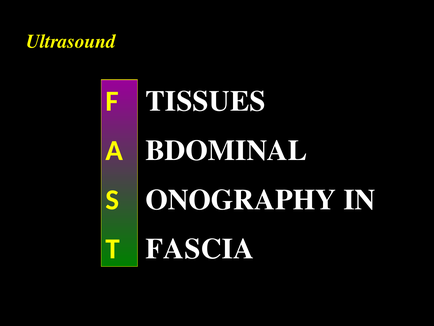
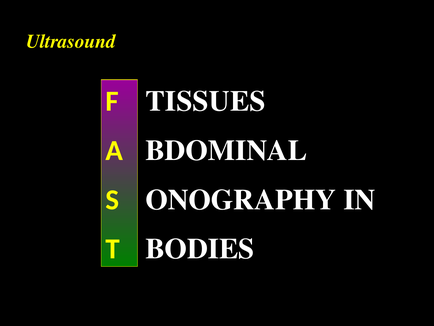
FASCIA: FASCIA -> BODIES
